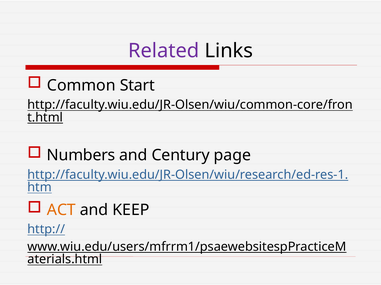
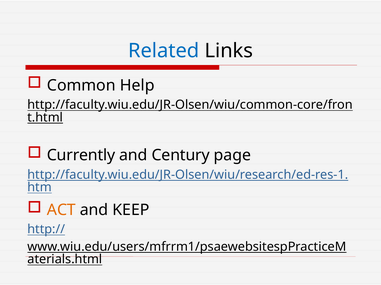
Related colour: purple -> blue
Start: Start -> Help
Numbers: Numbers -> Currently
